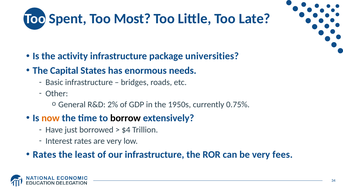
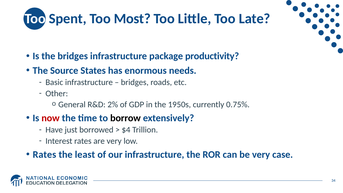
the activity: activity -> bridges
universities: universities -> productivity
Capital: Capital -> Source
now colour: orange -> red
fees: fees -> case
